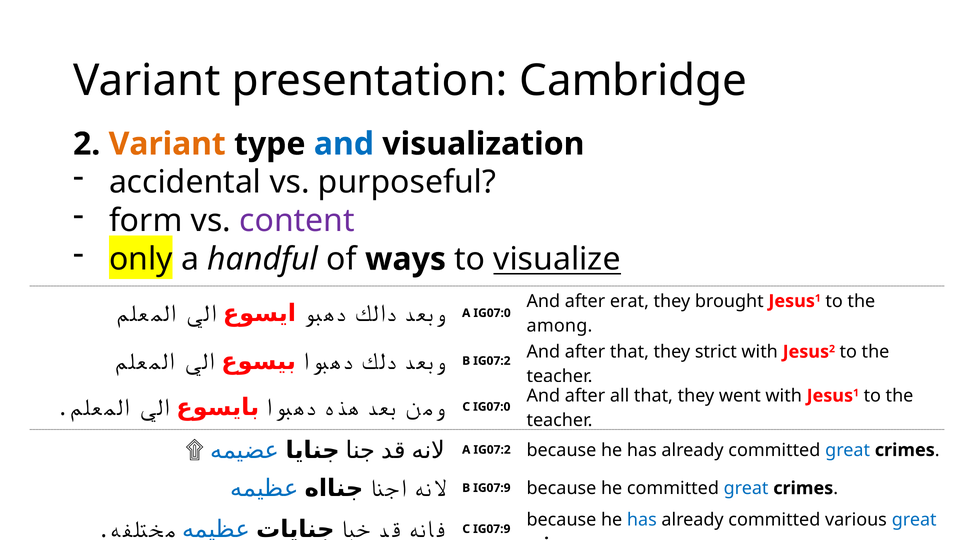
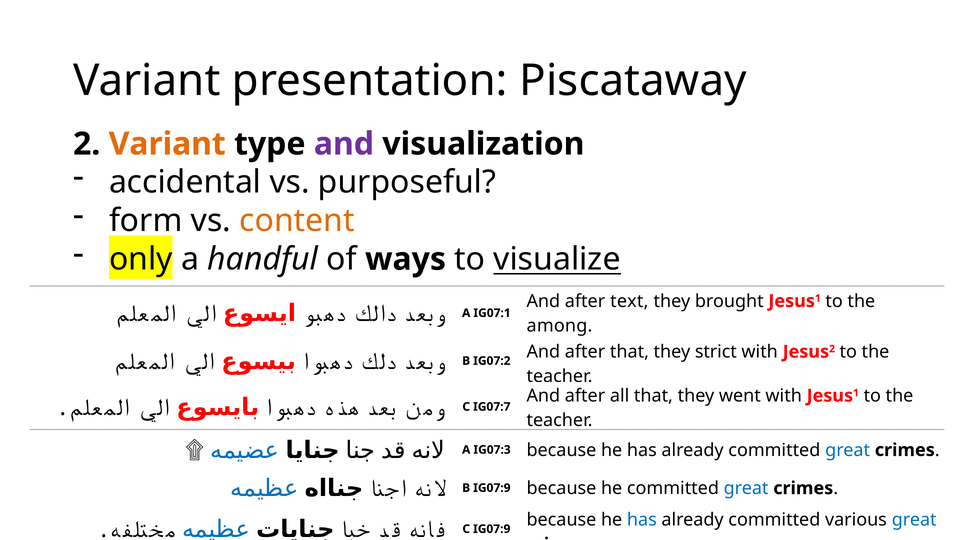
Cambridge: Cambridge -> Piscataway
and at (344, 144) colour: blue -> purple
content colour: purple -> orange
erat: erat -> text
A IG07:0: IG07:0 -> IG07:1
C IG07:0: IG07:0 -> IG07:7
A IG07:2: IG07:2 -> IG07:3
